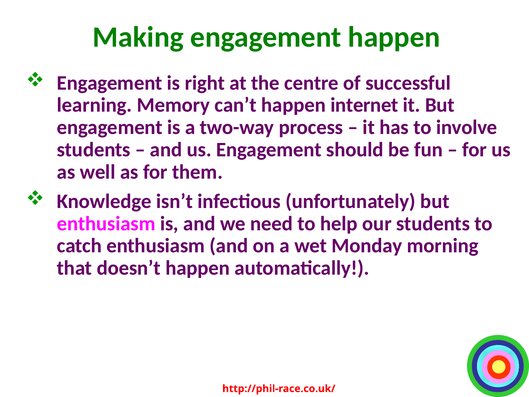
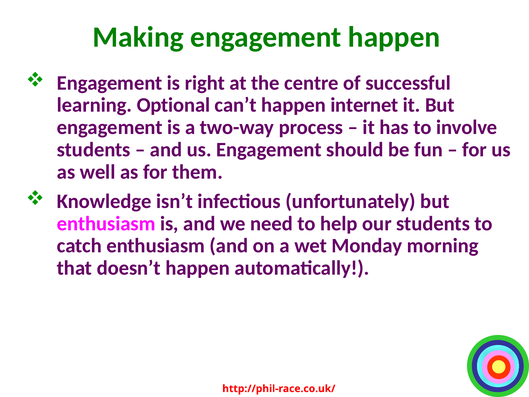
Memory: Memory -> Optional
